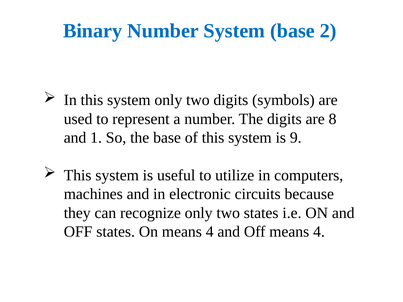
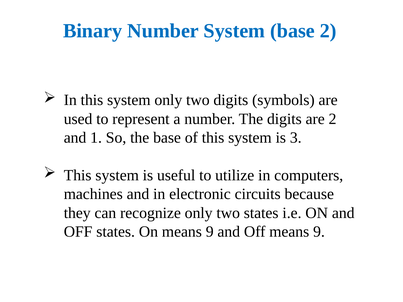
are 8: 8 -> 2
9: 9 -> 3
On means 4: 4 -> 9
Off means 4: 4 -> 9
